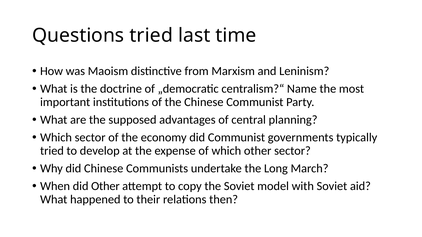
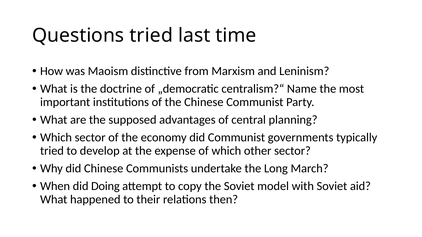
did Other: Other -> Doing
